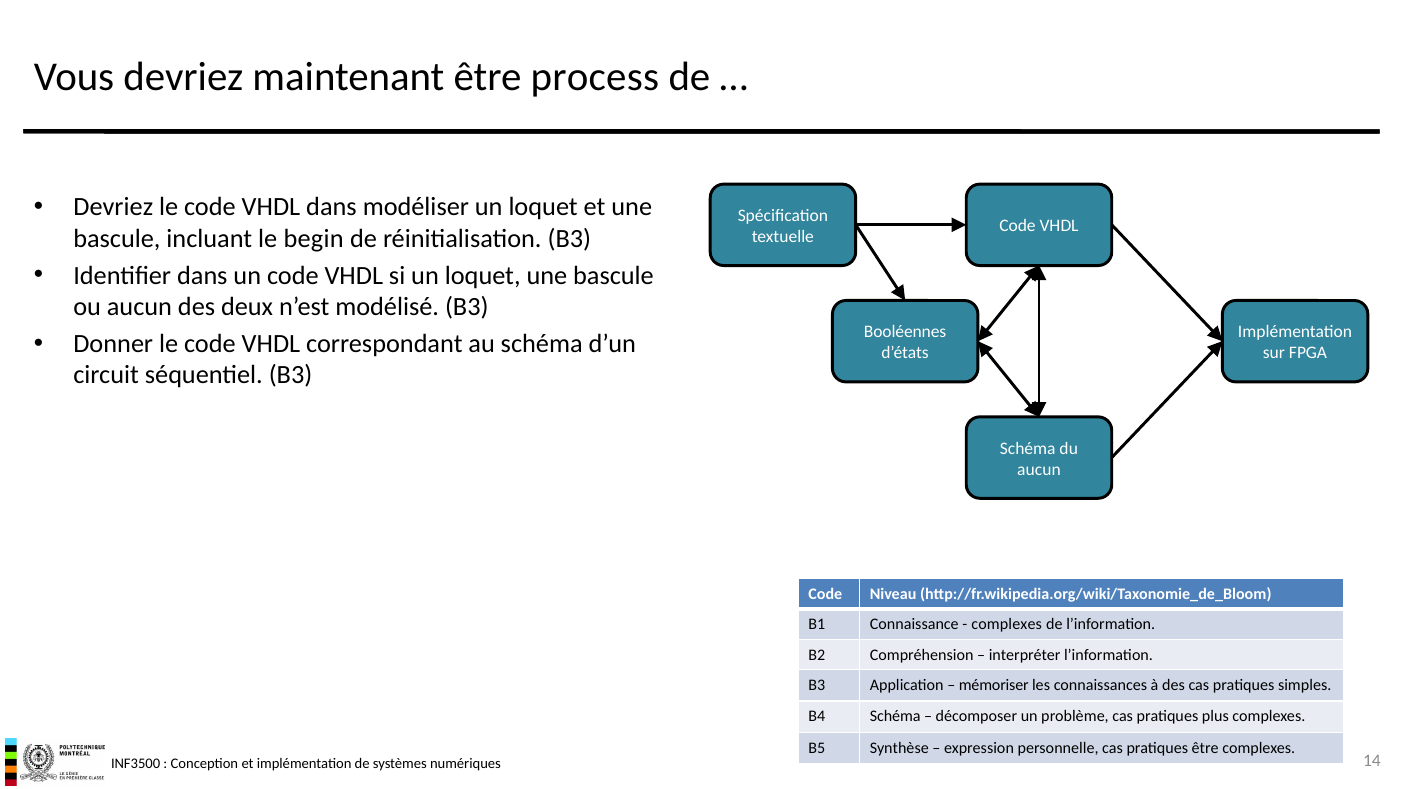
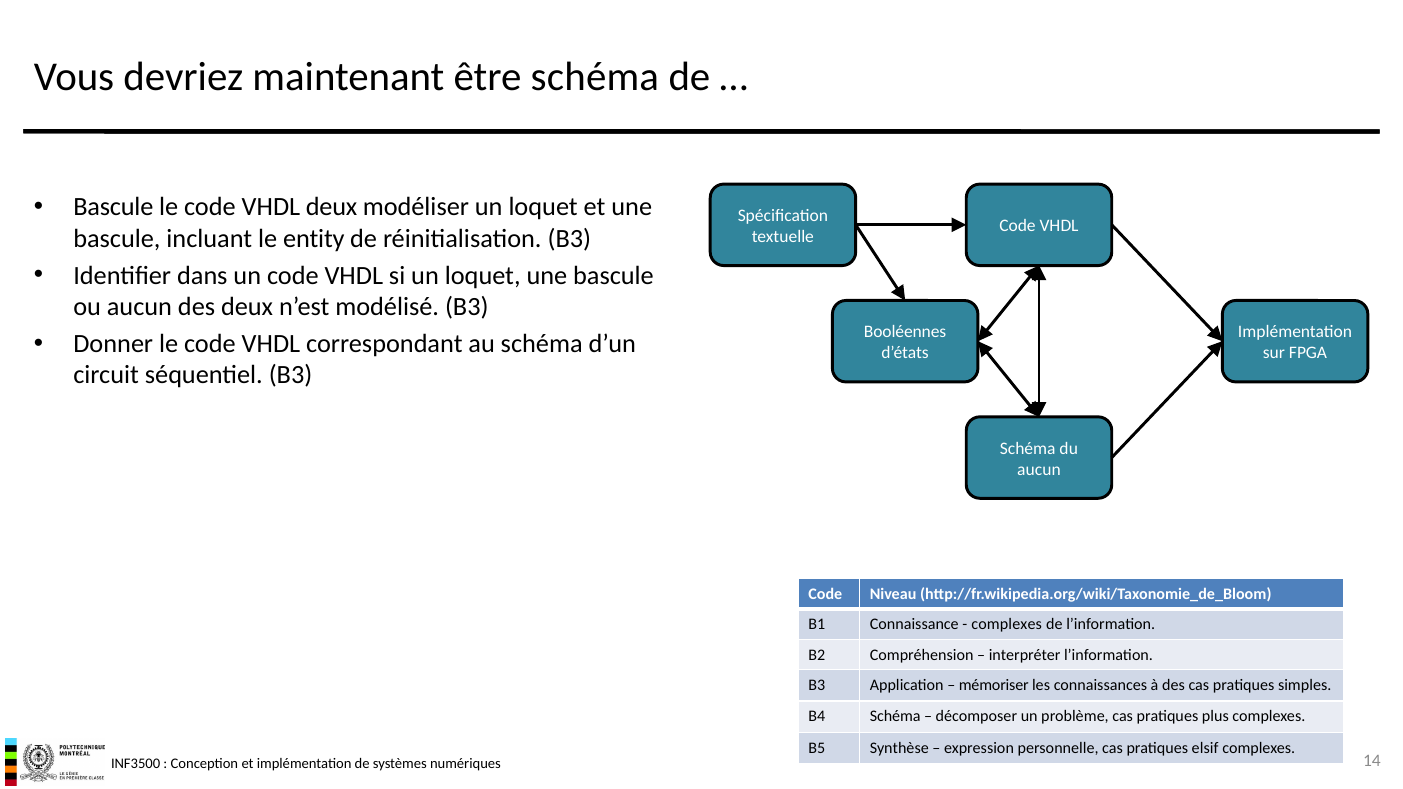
être process: process -> schéma
Devriez at (113, 207): Devriez -> Bascule
VHDL dans: dans -> deux
begin: begin -> entity
pratiques être: être -> elsif
